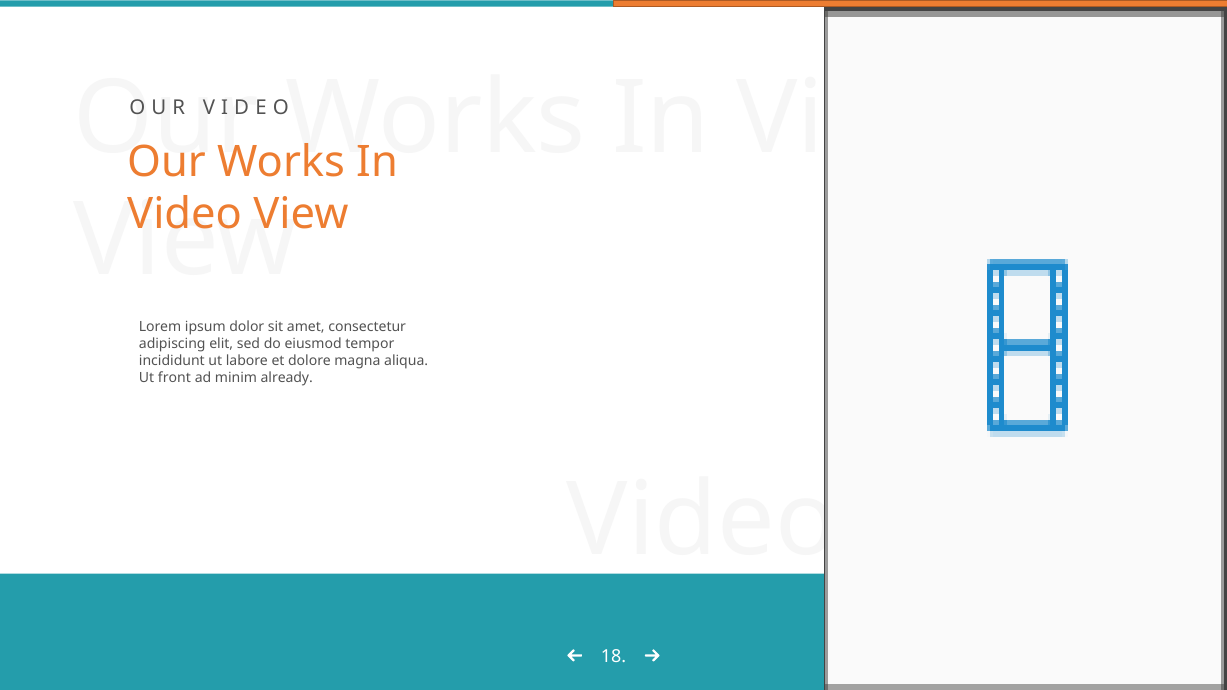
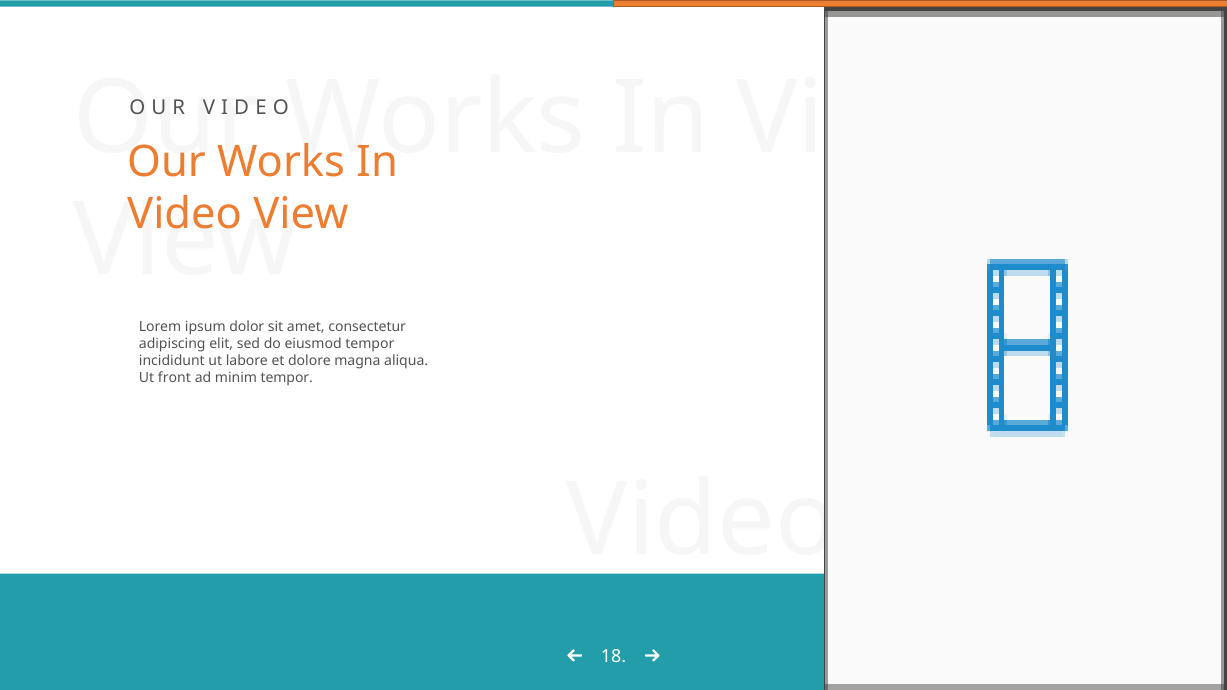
minim already: already -> tempor
